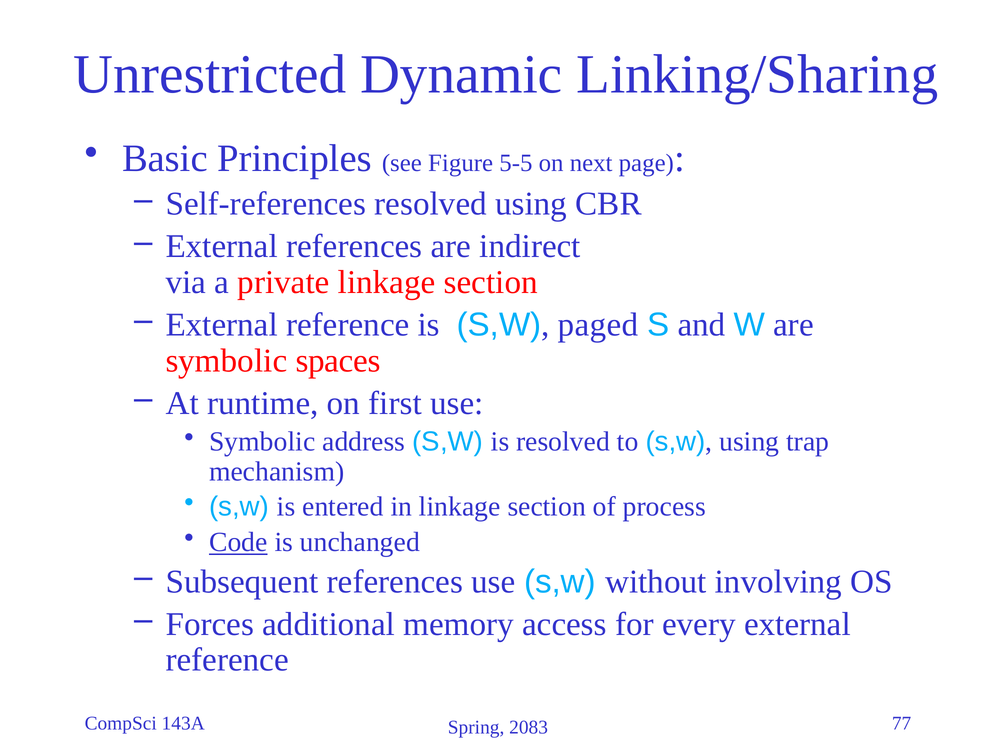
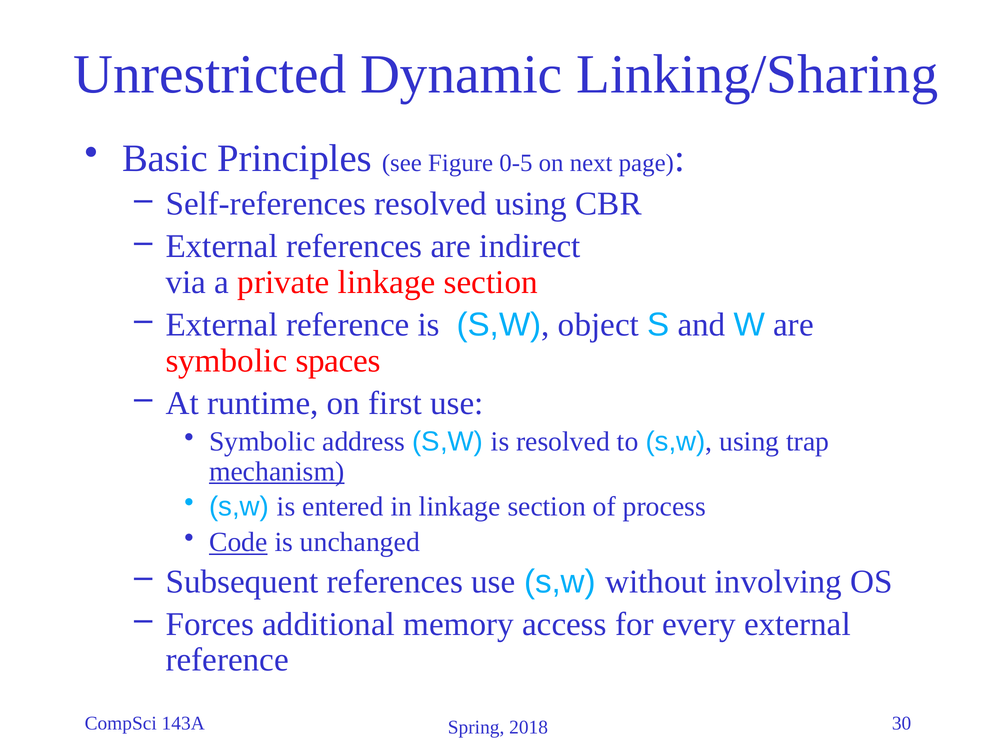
5-5: 5-5 -> 0-5
paged: paged -> object
mechanism underline: none -> present
77: 77 -> 30
2083: 2083 -> 2018
